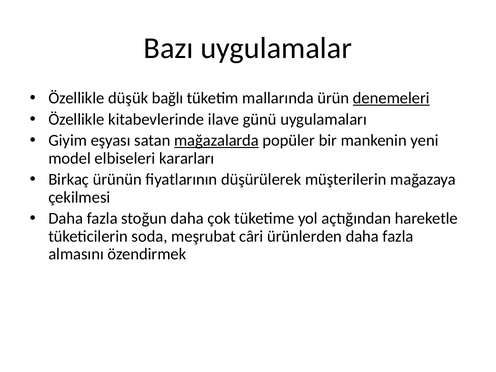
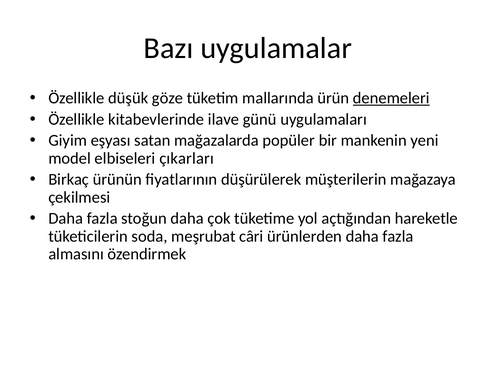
bağlı: bağlı -> göze
mağazalarda underline: present -> none
kararları: kararları -> çıkarları
